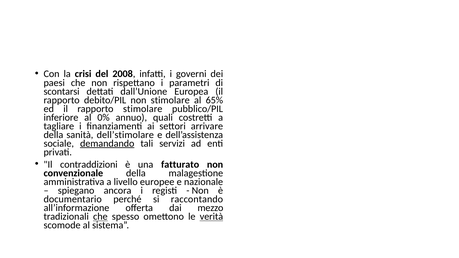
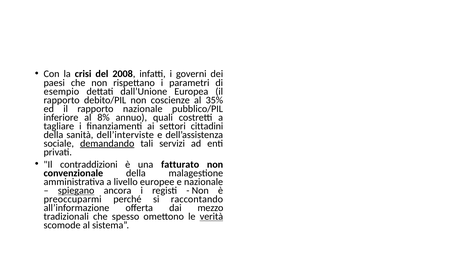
scontarsi: scontarsi -> esempio
non stimolare: stimolare -> coscienze
65%: 65% -> 35%
rapporto stimolare: stimolare -> nazionale
0%: 0% -> 8%
arrivare: arrivare -> cittadini
dell’stimolare: dell’stimolare -> dell’interviste
spiegano underline: none -> present
documentario: documentario -> preoccuparmi
che at (100, 217) underline: present -> none
